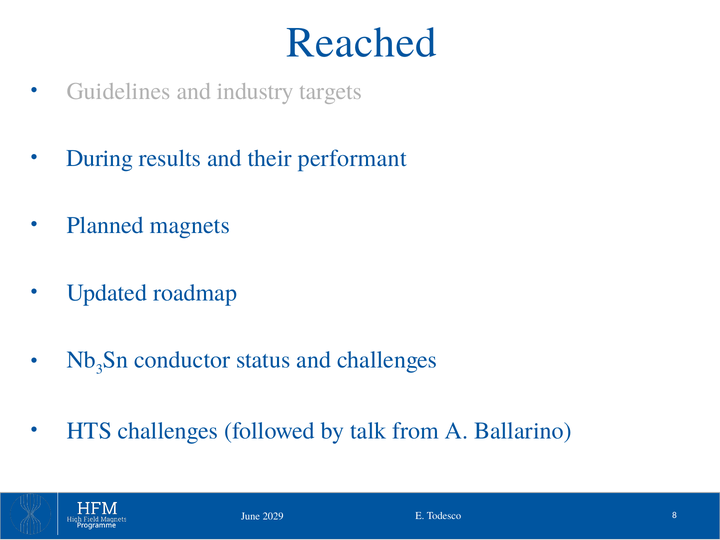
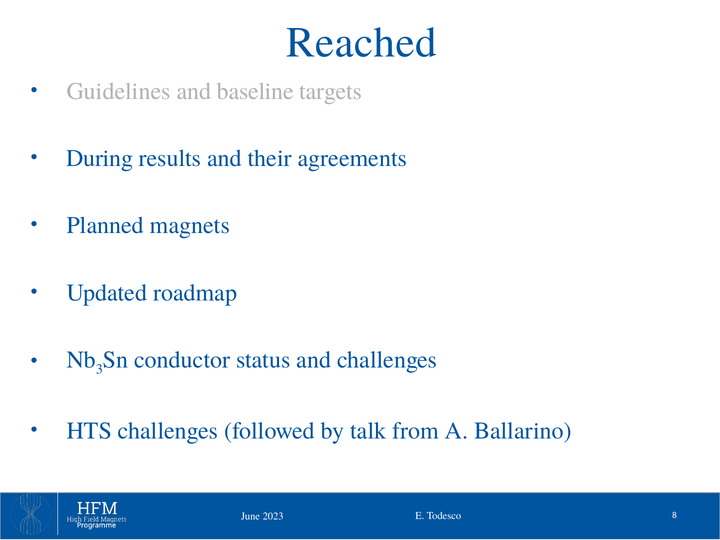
industry: industry -> baseline
performant: performant -> agreements
2029: 2029 -> 2023
